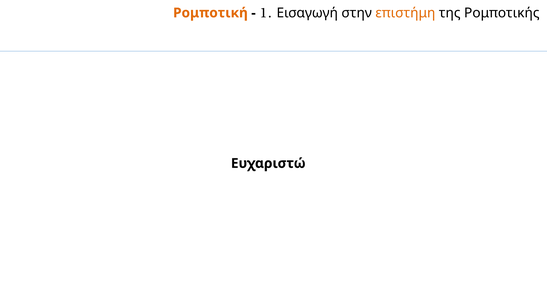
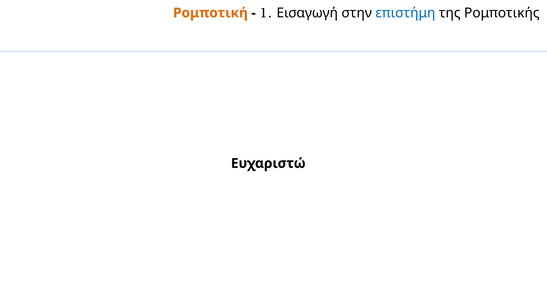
επιστήμη colour: orange -> blue
